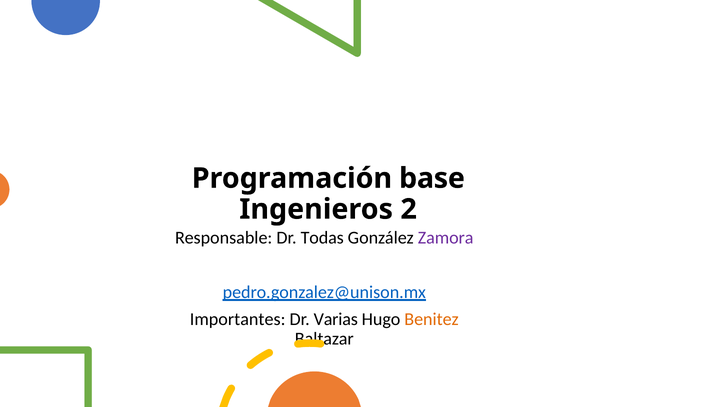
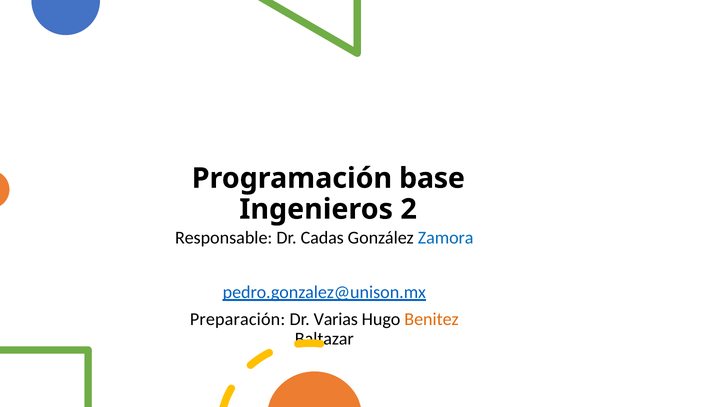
Todas: Todas -> Cadas
Zamora colour: purple -> blue
Importantes: Importantes -> Preparación
